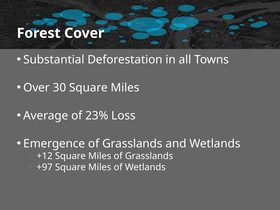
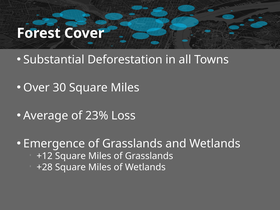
+97: +97 -> +28
